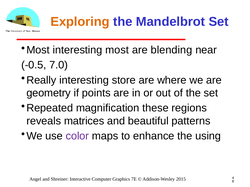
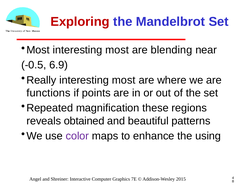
Exploring colour: orange -> red
7.0: 7.0 -> 6.9
Really interesting store: store -> most
geometry: geometry -> functions
matrices: matrices -> obtained
